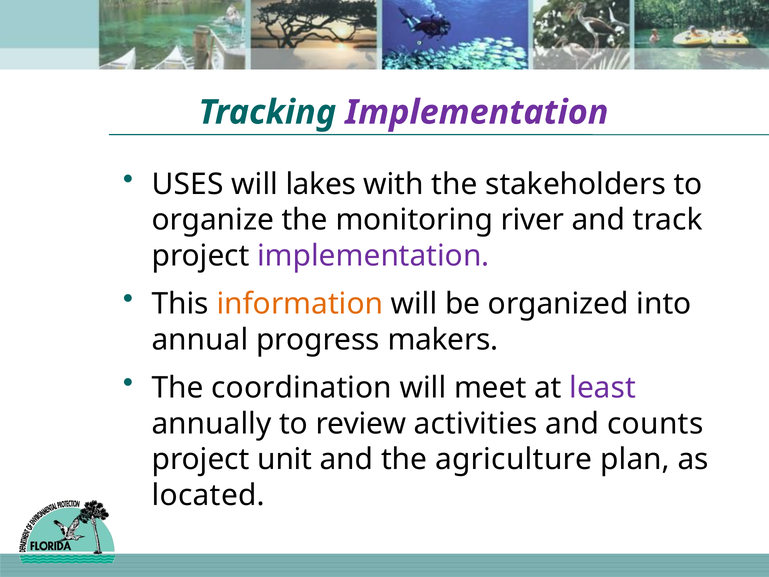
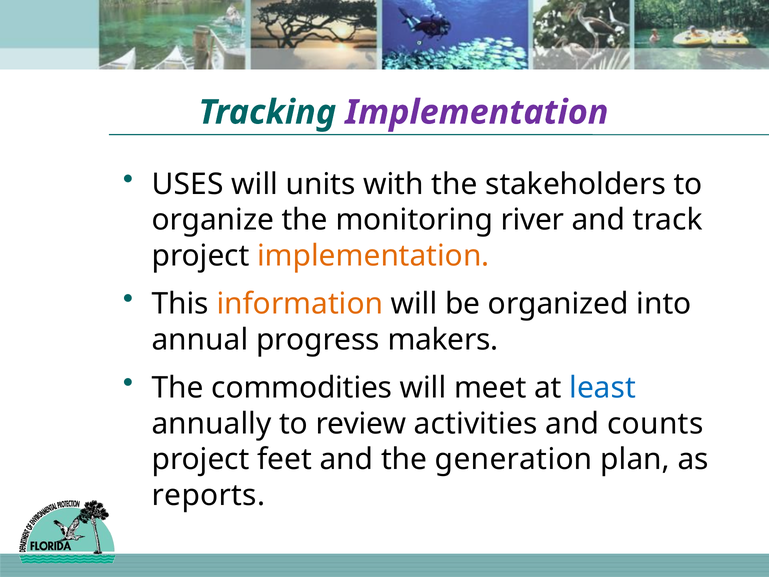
lakes: lakes -> units
implementation at (373, 256) colour: purple -> orange
coordination: coordination -> commodities
least colour: purple -> blue
unit: unit -> feet
agriculture: agriculture -> generation
located: located -> reports
